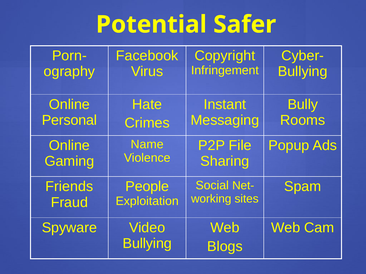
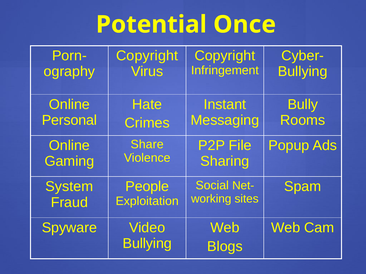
Safer: Safer -> Once
Facebook at (147, 56): Facebook -> Copyright
Name: Name -> Share
Friends: Friends -> System
